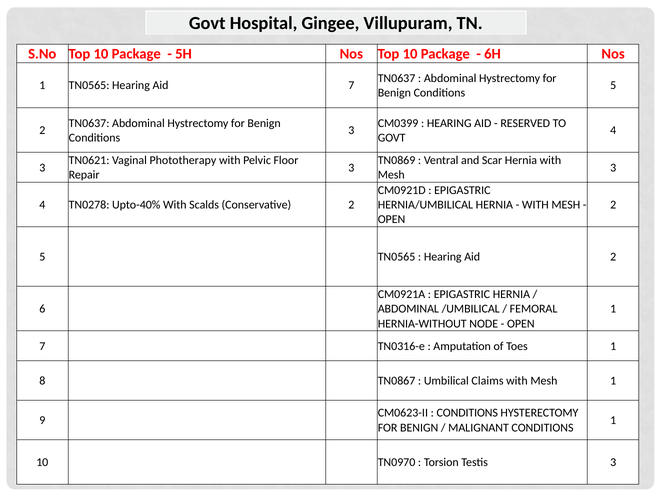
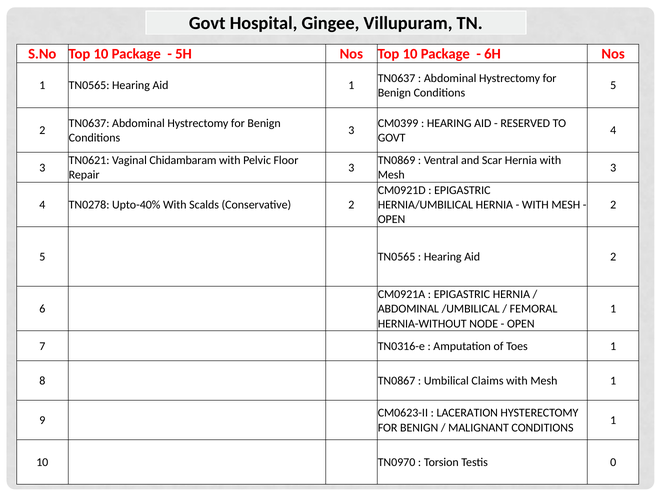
Aid 7: 7 -> 1
Phototherapy: Phototherapy -> Chidambaram
CONDITIONS at (467, 413): CONDITIONS -> LACERATION
Testis 3: 3 -> 0
